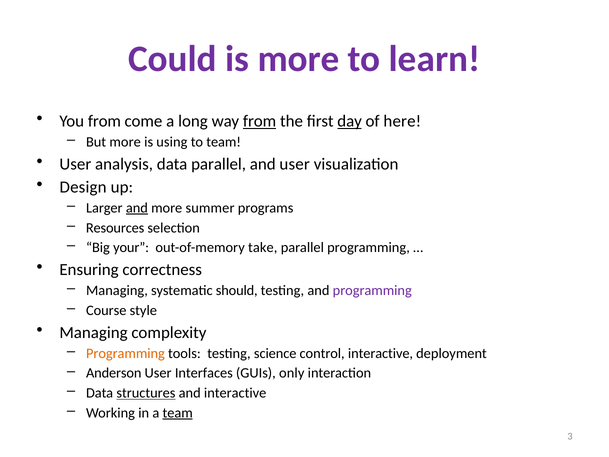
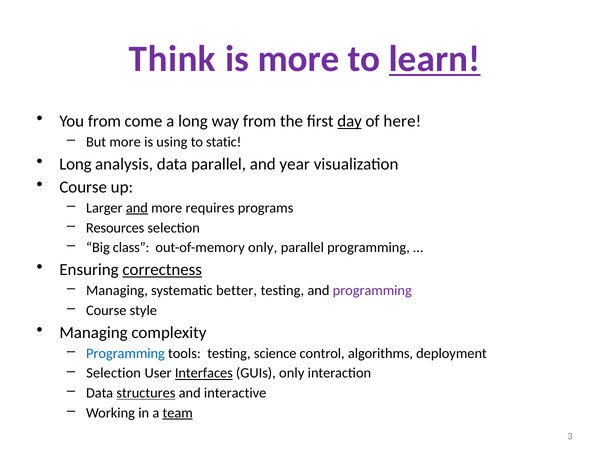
Could: Could -> Think
learn underline: none -> present
from at (260, 121) underline: present -> none
to team: team -> static
User at (75, 164): User -> Long
and user: user -> year
Design at (83, 187): Design -> Course
summer: summer -> requires
your: your -> class
out-of-memory take: take -> only
correctness underline: none -> present
should: should -> better
Programming at (125, 353) colour: orange -> blue
control interactive: interactive -> algorithms
Anderson at (114, 373): Anderson -> Selection
Interfaces underline: none -> present
